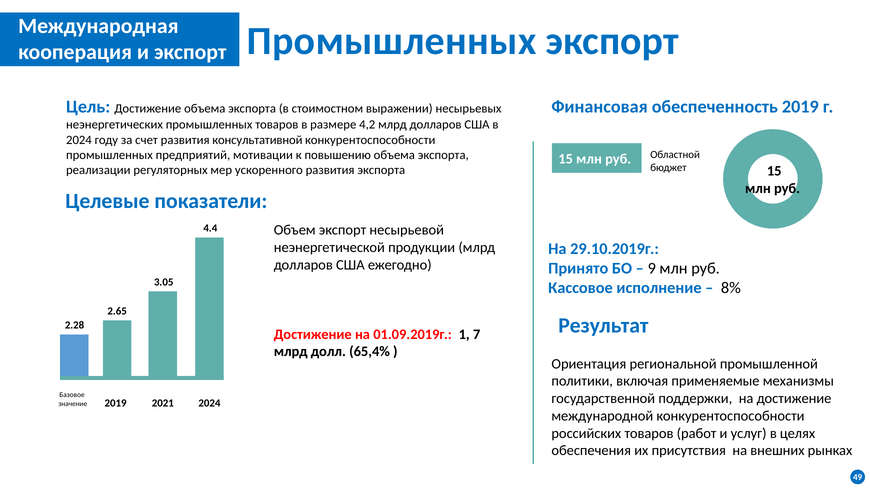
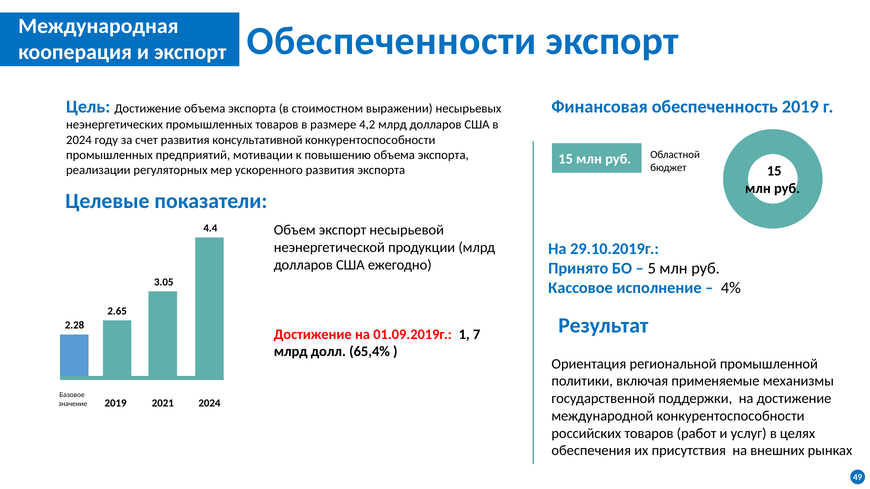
Промышленных at (392, 41): Промышленных -> Обеспеченности
9: 9 -> 5
8%: 8% -> 4%
